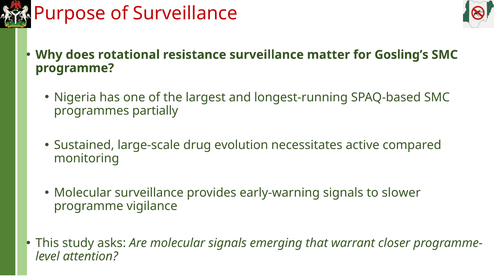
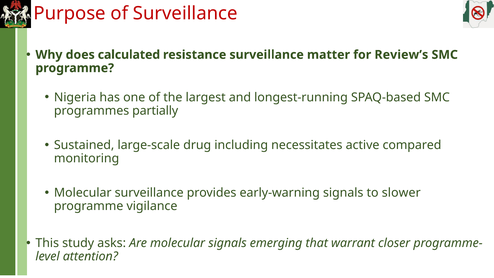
rotational: rotational -> calculated
Gosling’s: Gosling’s -> Review’s
evolution: evolution -> including
